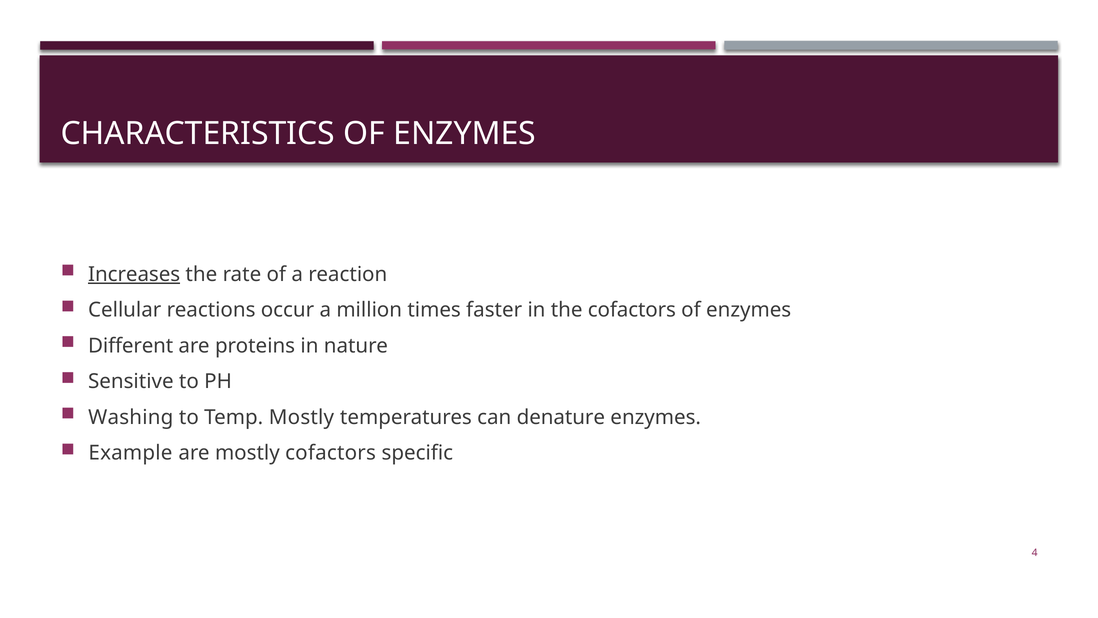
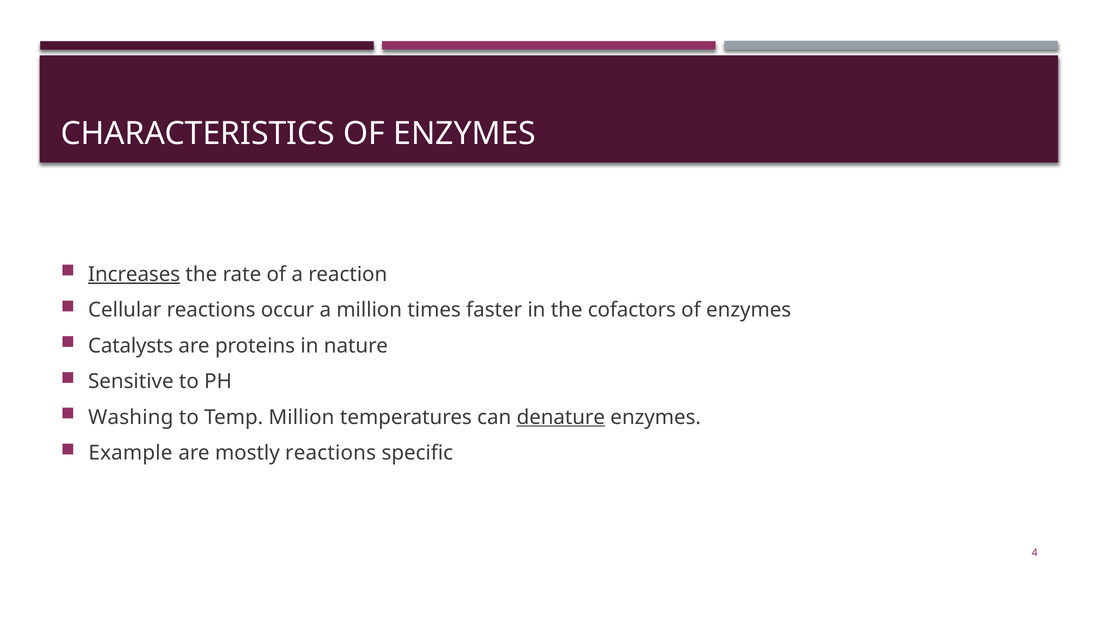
Different: Different -> Catalysts
Temp Mostly: Mostly -> Million
denature underline: none -> present
mostly cofactors: cofactors -> reactions
